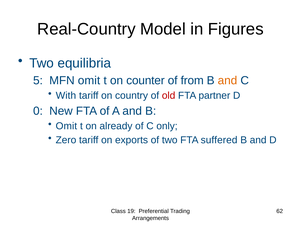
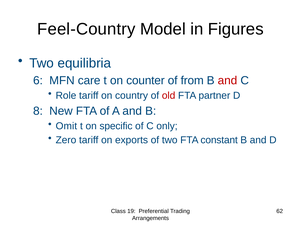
Real-Country: Real-Country -> Feel-Country
5: 5 -> 6
MFN omit: omit -> care
and at (228, 80) colour: orange -> red
With: With -> Role
0: 0 -> 8
already: already -> specific
suffered: suffered -> constant
